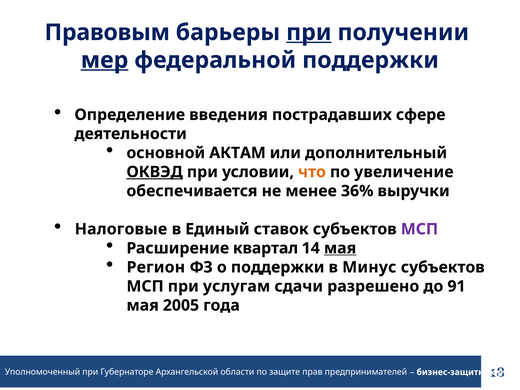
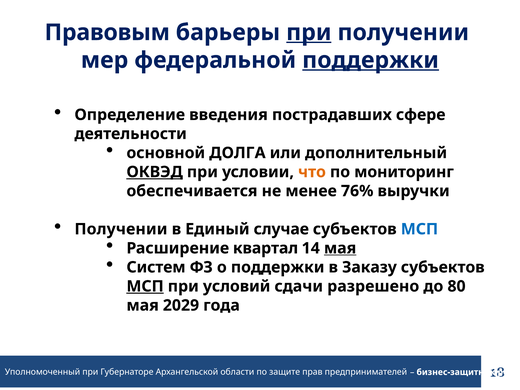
мер underline: present -> none
поддержки at (371, 60) underline: none -> present
АКТАМ: АКТАМ -> ДОЛГА
увеличение: увеличение -> мониторинг
36%: 36% -> 76%
Налоговые at (121, 229): Налоговые -> Получении
ставок: ставок -> случае
МСП at (419, 229) colour: purple -> blue
Регион: Регион -> Систем
Минус: Минус -> Заказу
МСП at (145, 286) underline: none -> present
услугам: услугам -> условий
91: 91 -> 80
2005: 2005 -> 2029
